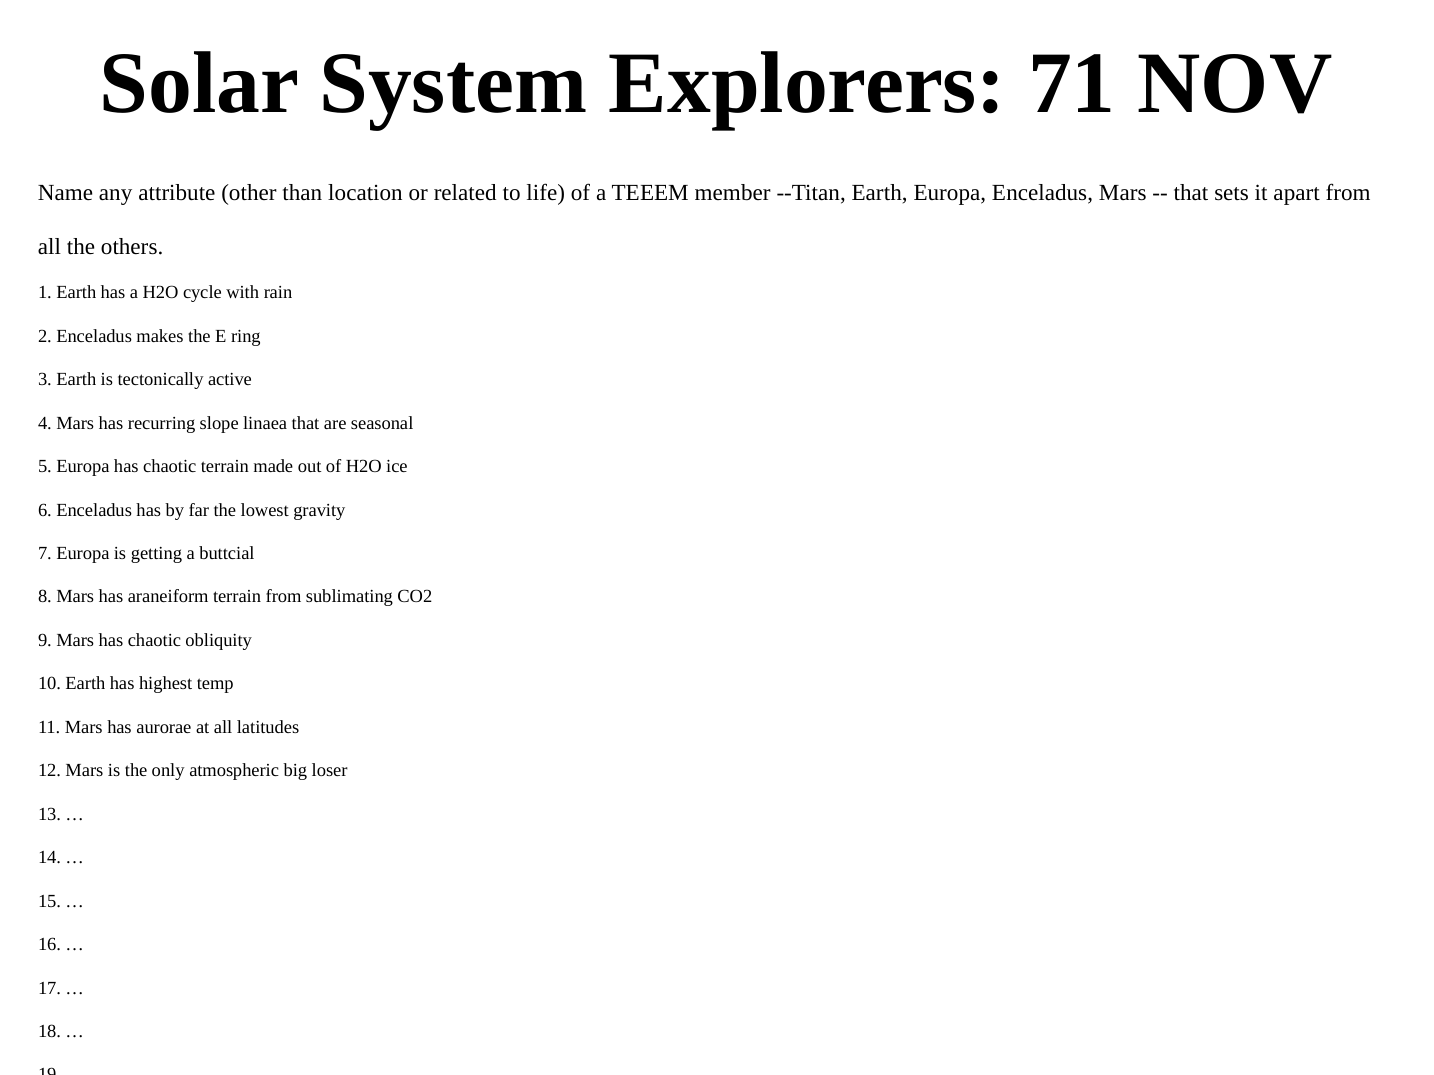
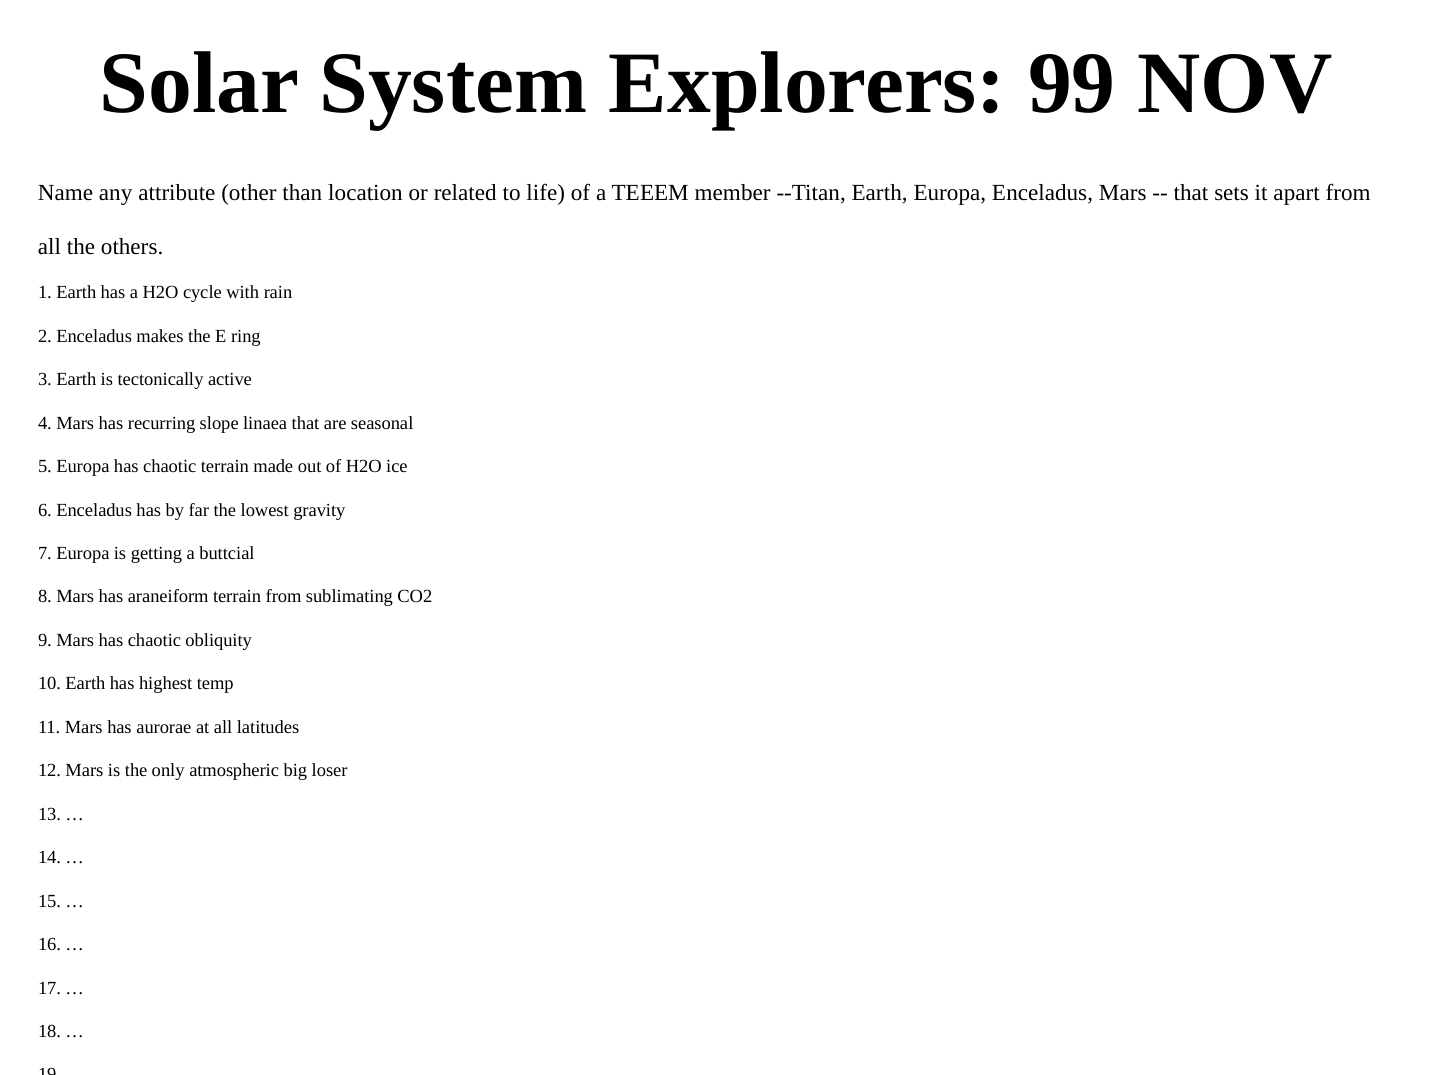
71: 71 -> 99
